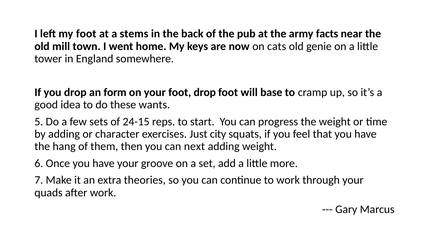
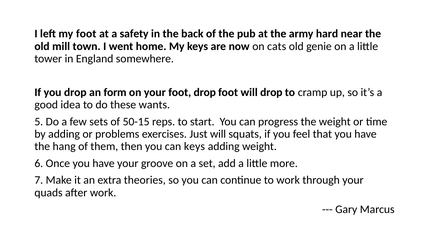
stems: stems -> safety
facts: facts -> hard
will base: base -> drop
24-15: 24-15 -> 50-15
character: character -> problems
Just city: city -> will
can next: next -> keys
